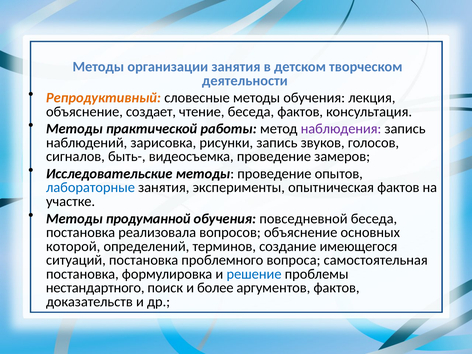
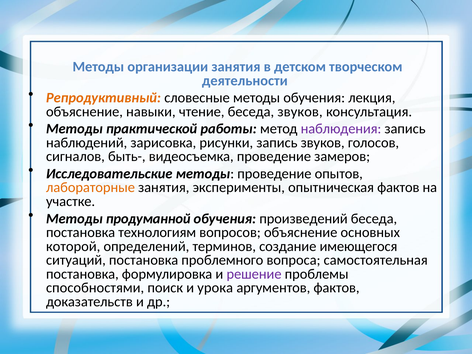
создает: создает -> навыки
беседа фактов: фактов -> звуков
лабораторные colour: blue -> orange
повседневной: повседневной -> произведений
реализовала: реализовала -> технологиям
решение colour: blue -> purple
нестандартного: нестандартного -> способностями
более: более -> урока
